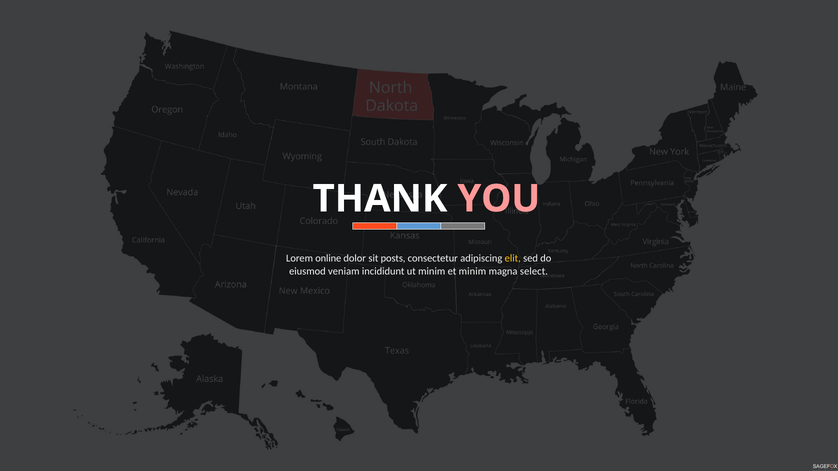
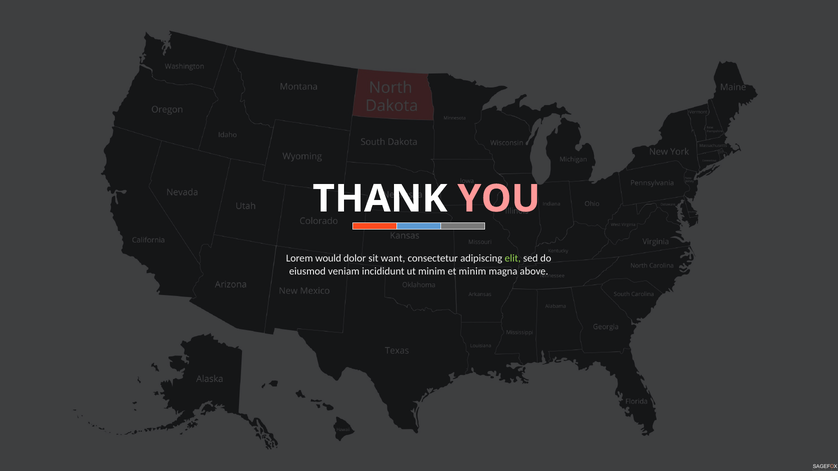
online: online -> would
posts: posts -> want
elit colour: yellow -> light green
select: select -> above
